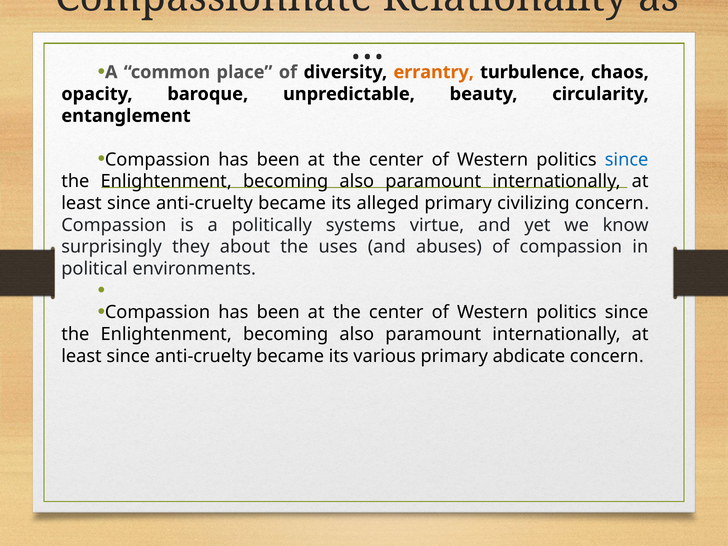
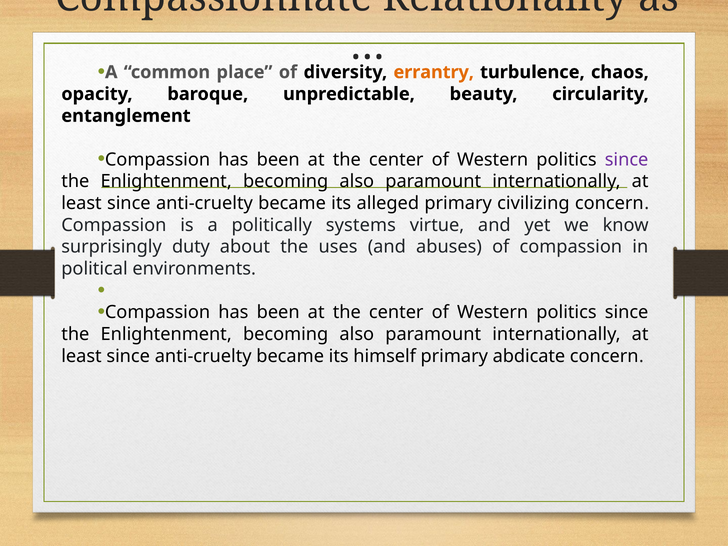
since at (627, 160) colour: blue -> purple
they: they -> duty
various: various -> himself
